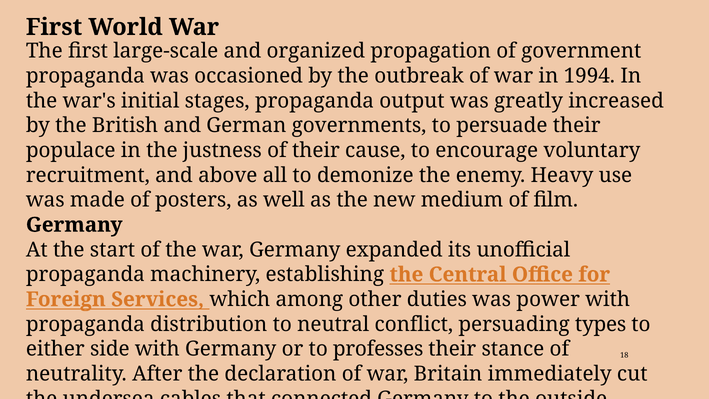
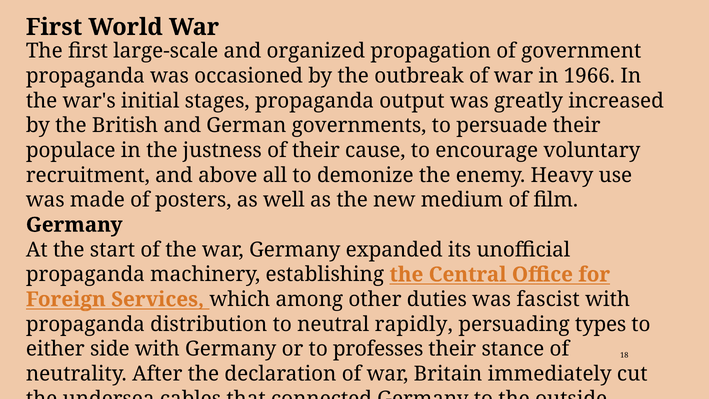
1994: 1994 -> 1966
power: power -> fascist
conflict: conflict -> rapidly
